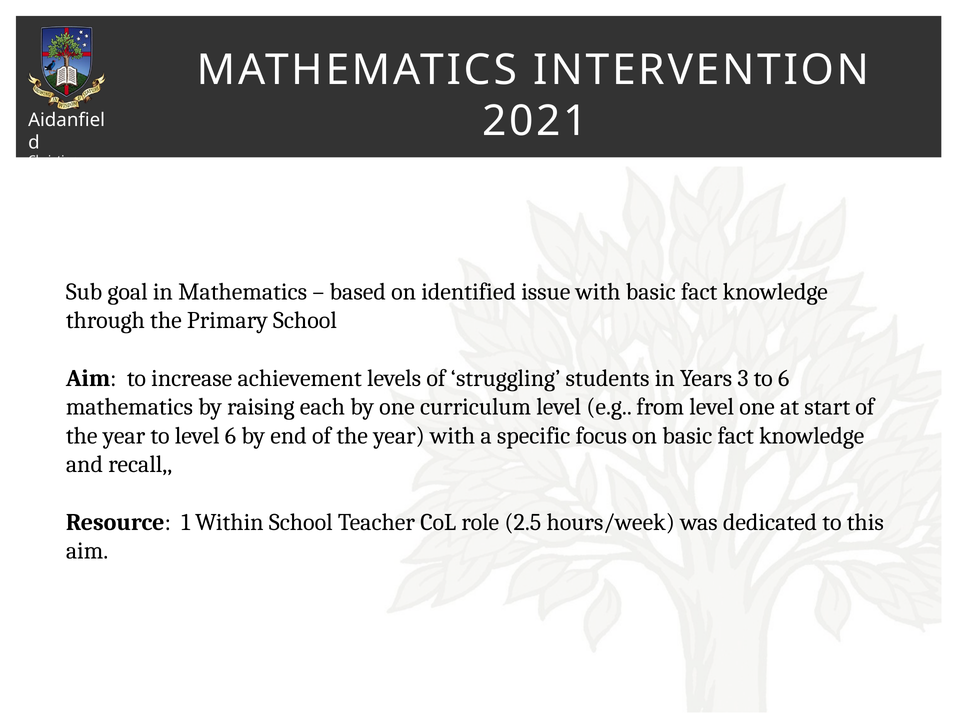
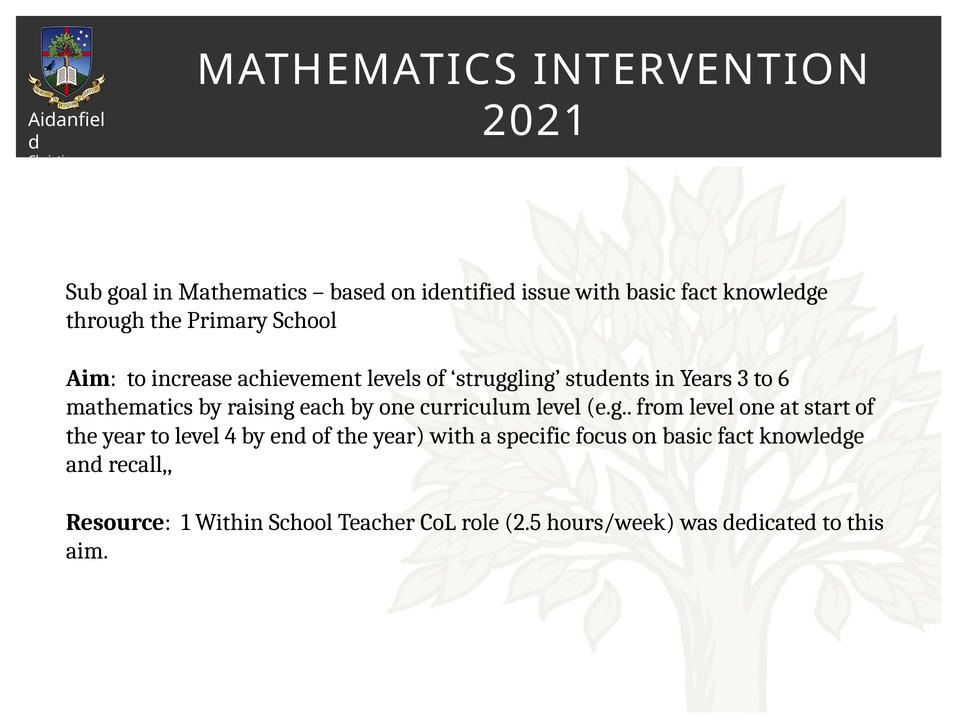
level 6: 6 -> 4
